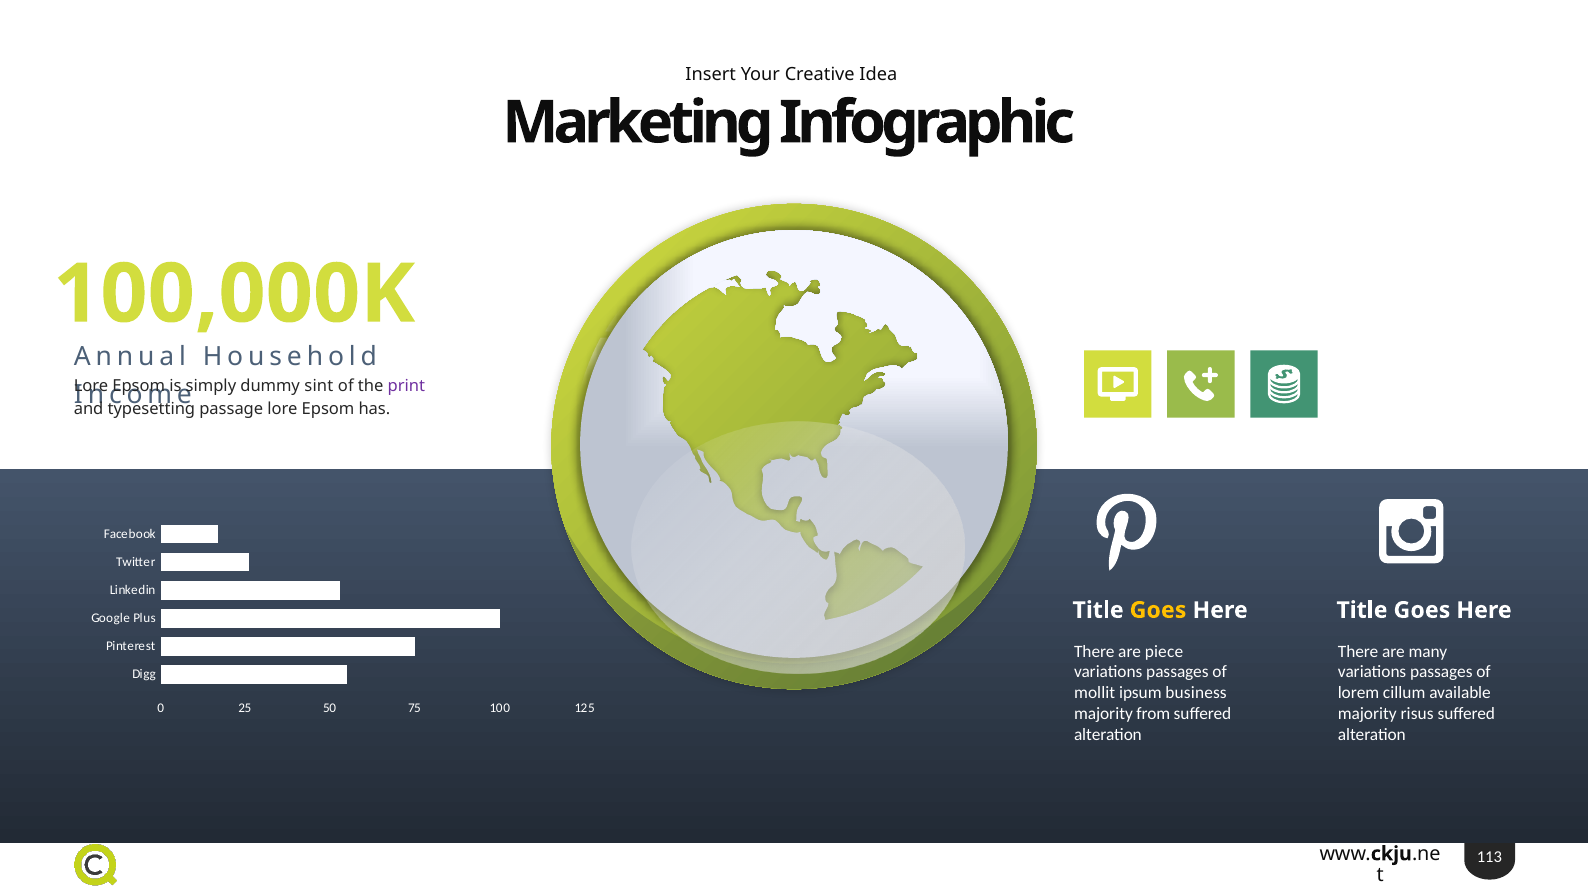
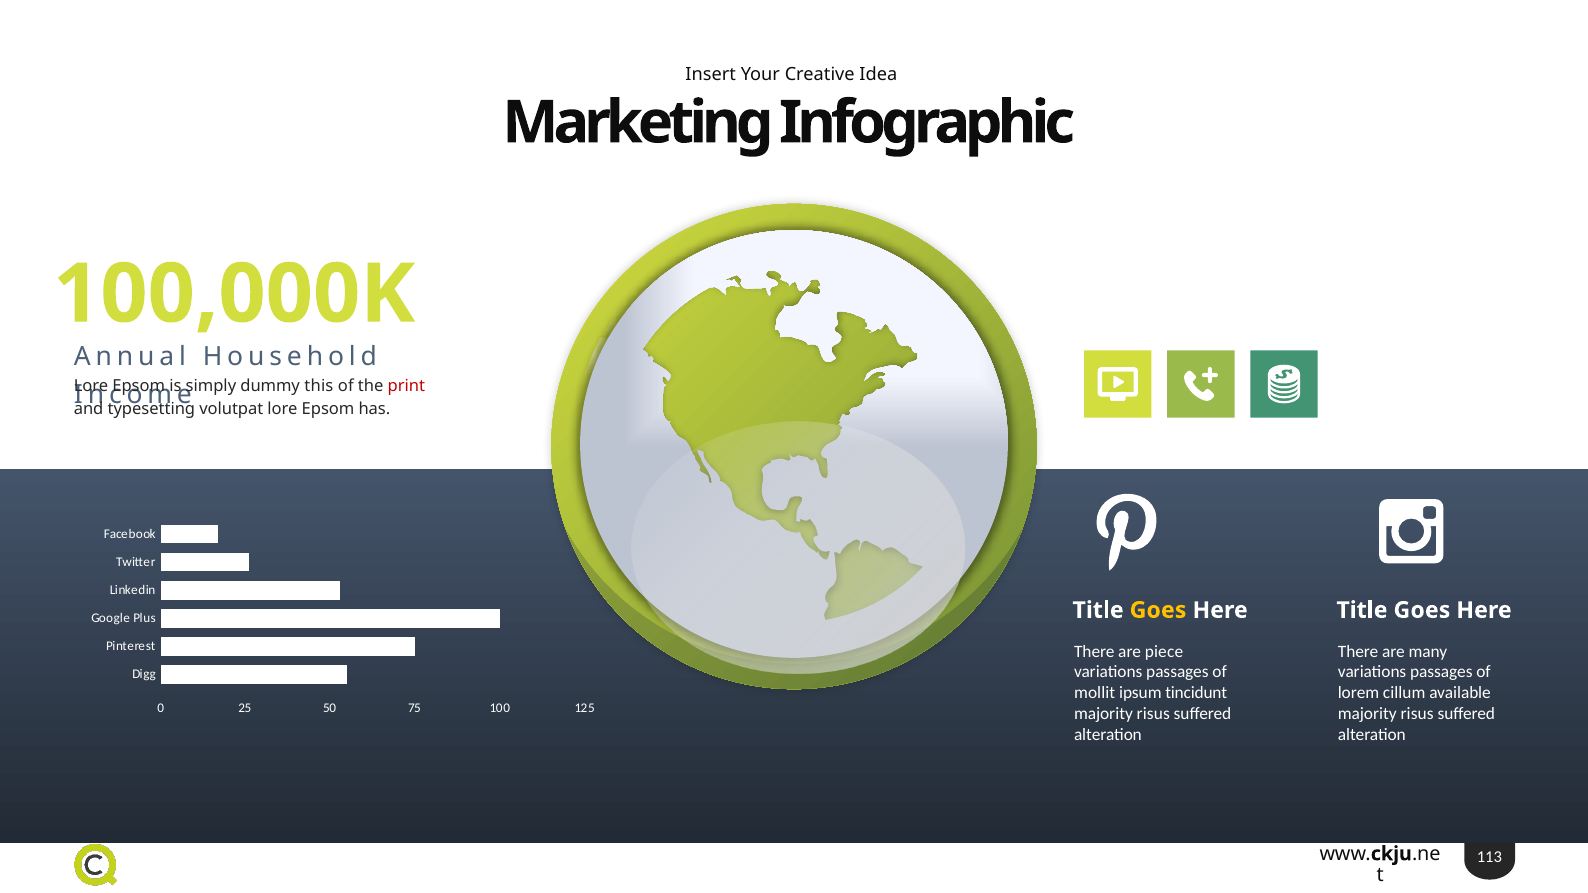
sint: sint -> this
print colour: purple -> red
passage: passage -> volutpat
business: business -> tincidunt
from at (1153, 714): from -> risus
